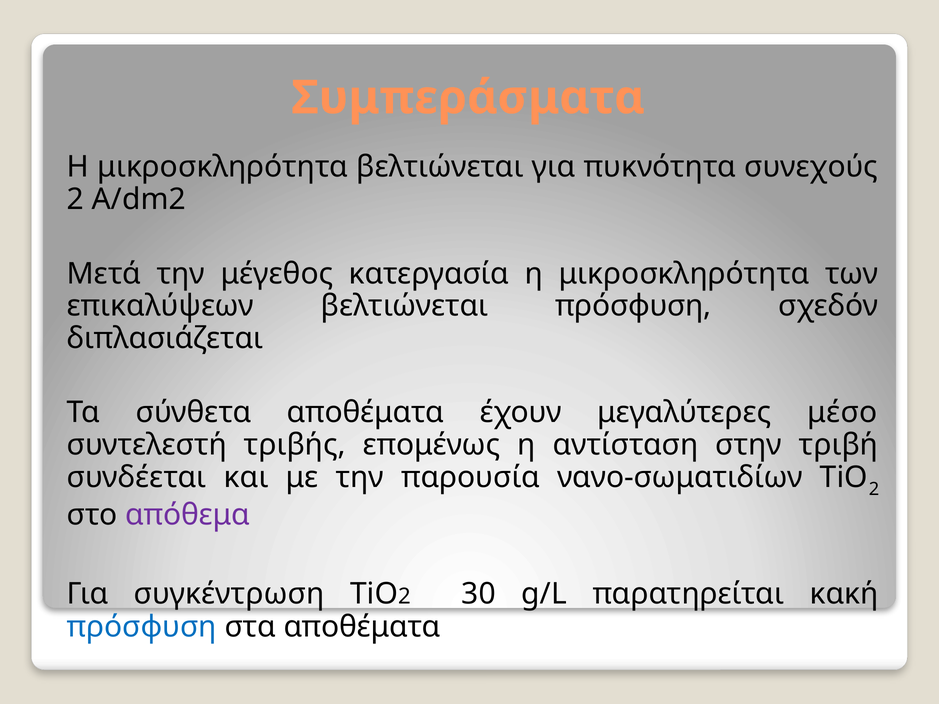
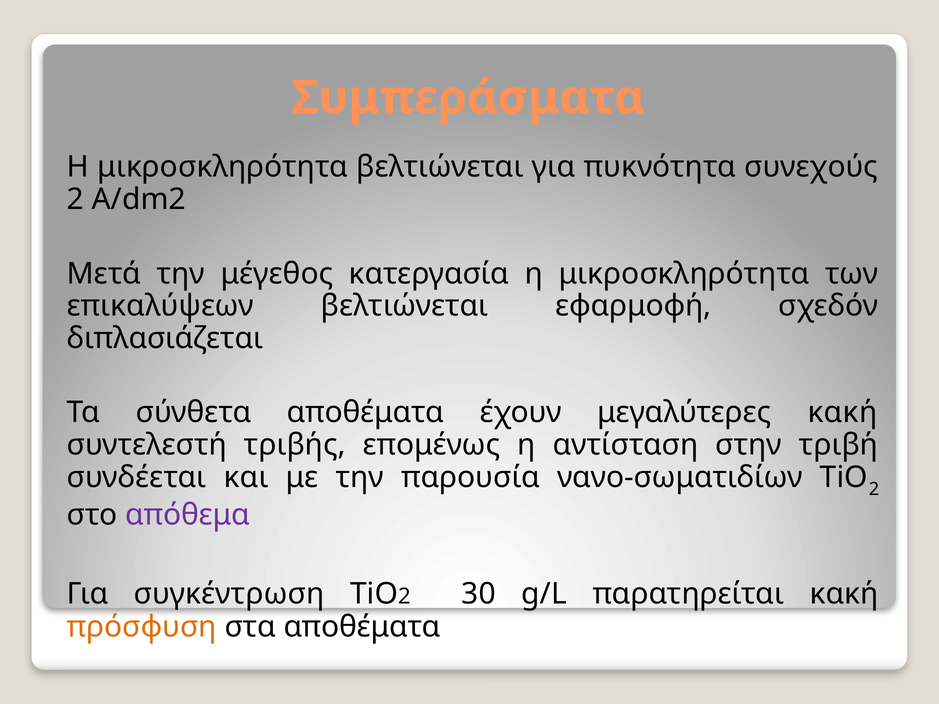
βελτιώνεται πρόσφυση: πρόσφυση -> εφαρμοφή
μεγαλύτερες μέσο: μέσο -> κακή
πρόσφυση at (142, 627) colour: blue -> orange
